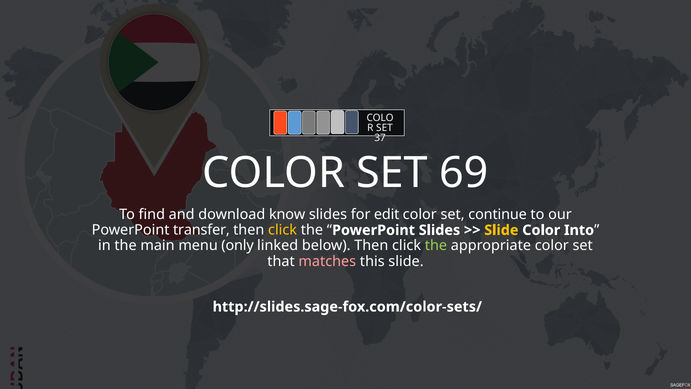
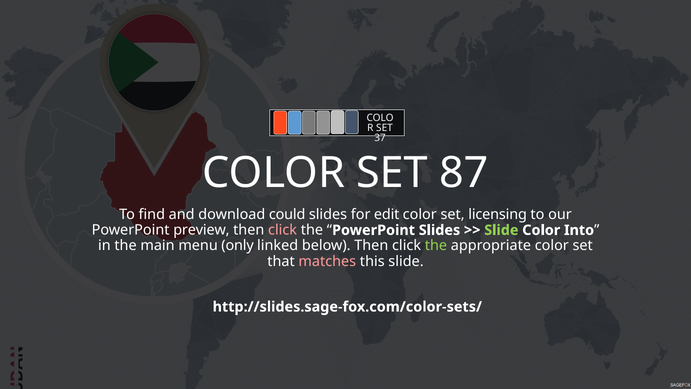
69: 69 -> 87
know: know -> could
continue: continue -> licensing
transfer: transfer -> preview
click at (283, 230) colour: yellow -> pink
Slide at (501, 230) colour: yellow -> light green
